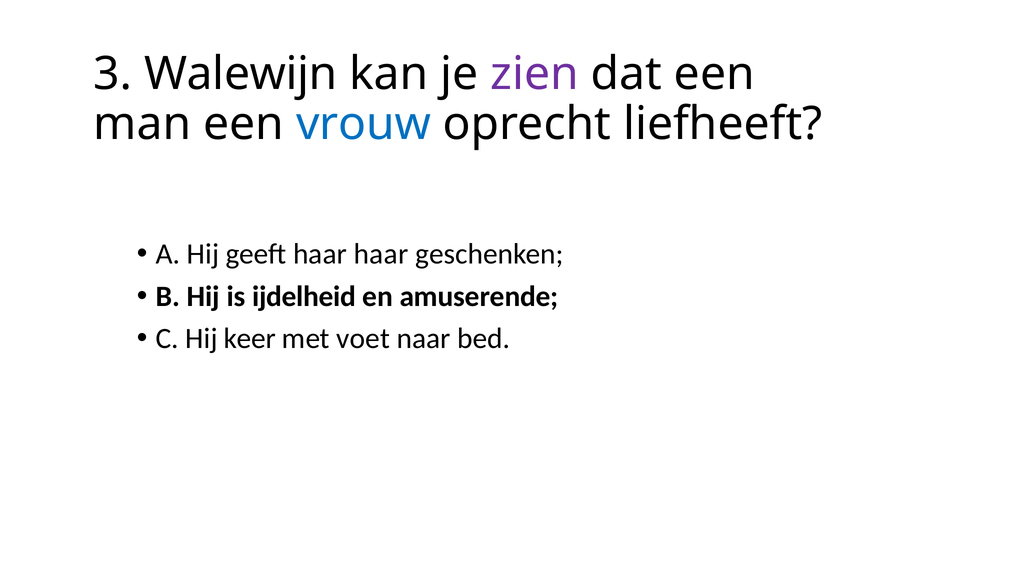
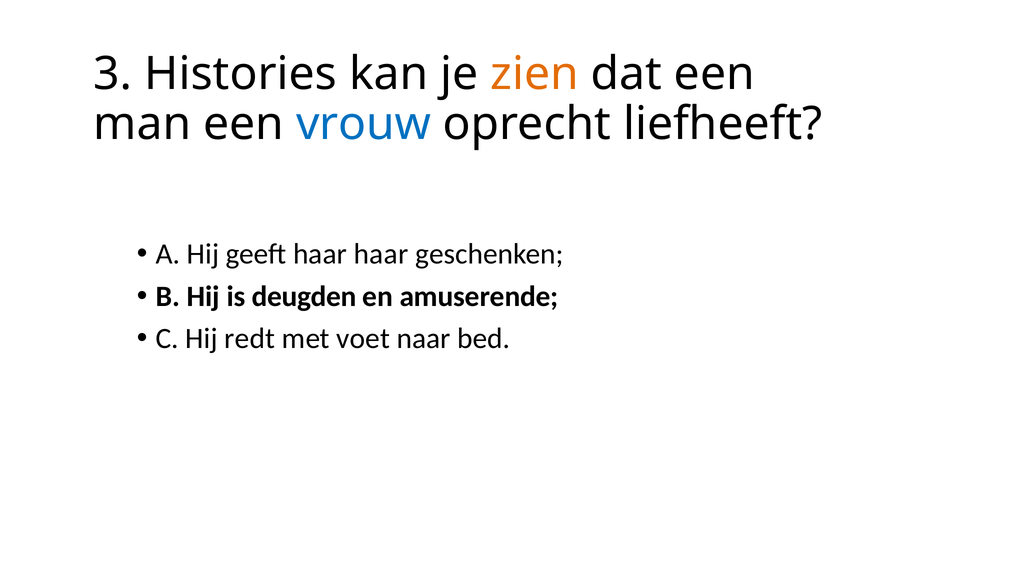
Walewijn: Walewijn -> Histories
zien colour: purple -> orange
ijdelheid: ijdelheid -> deugden
keer: keer -> redt
